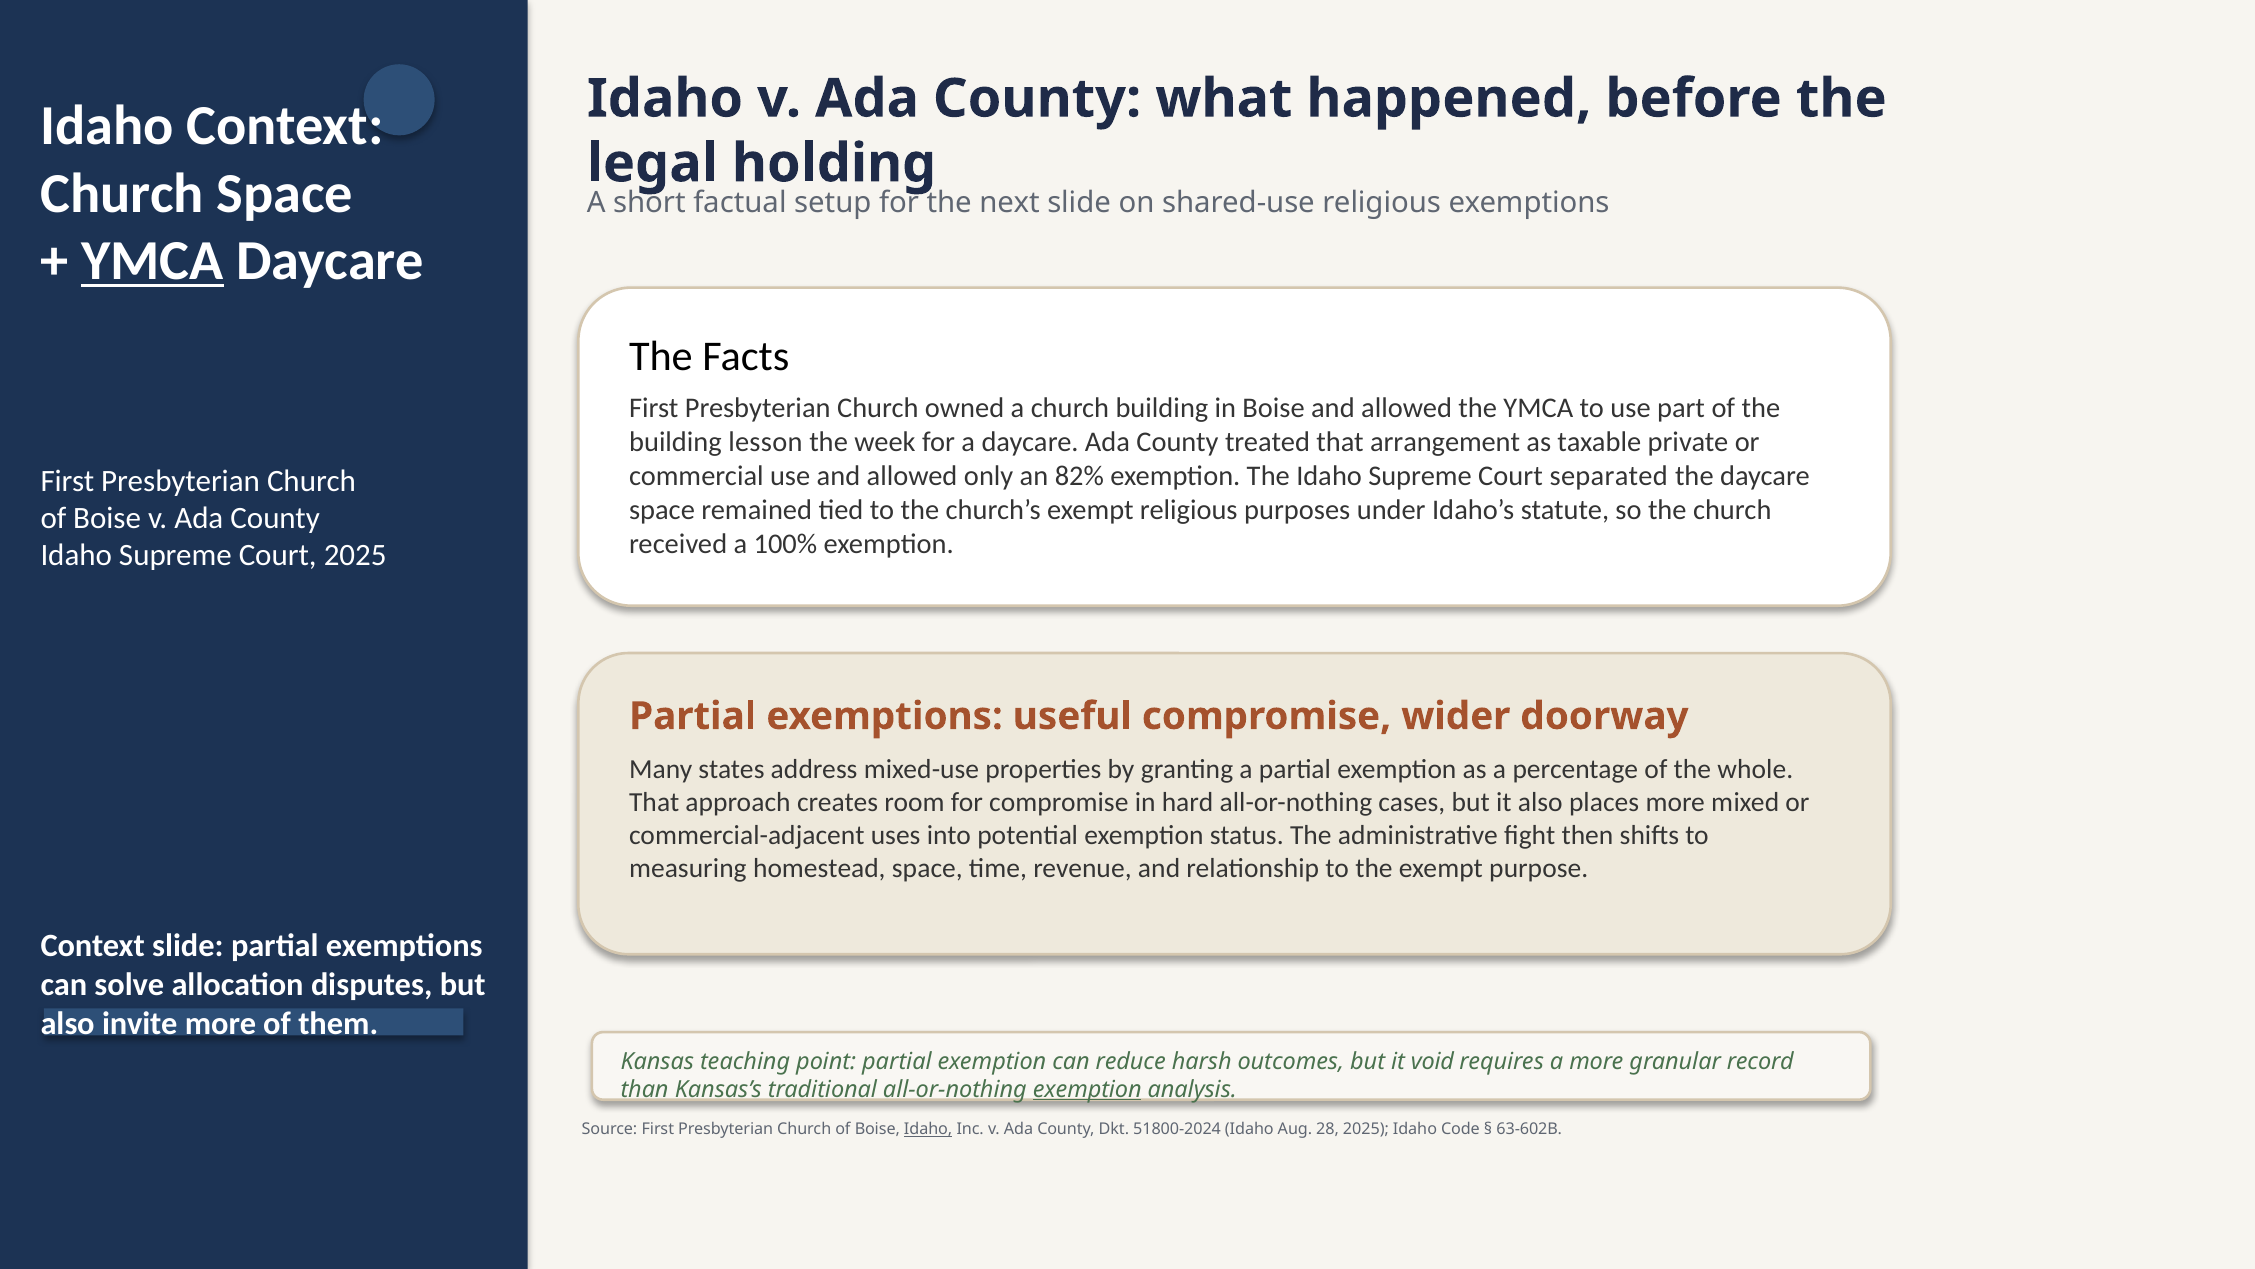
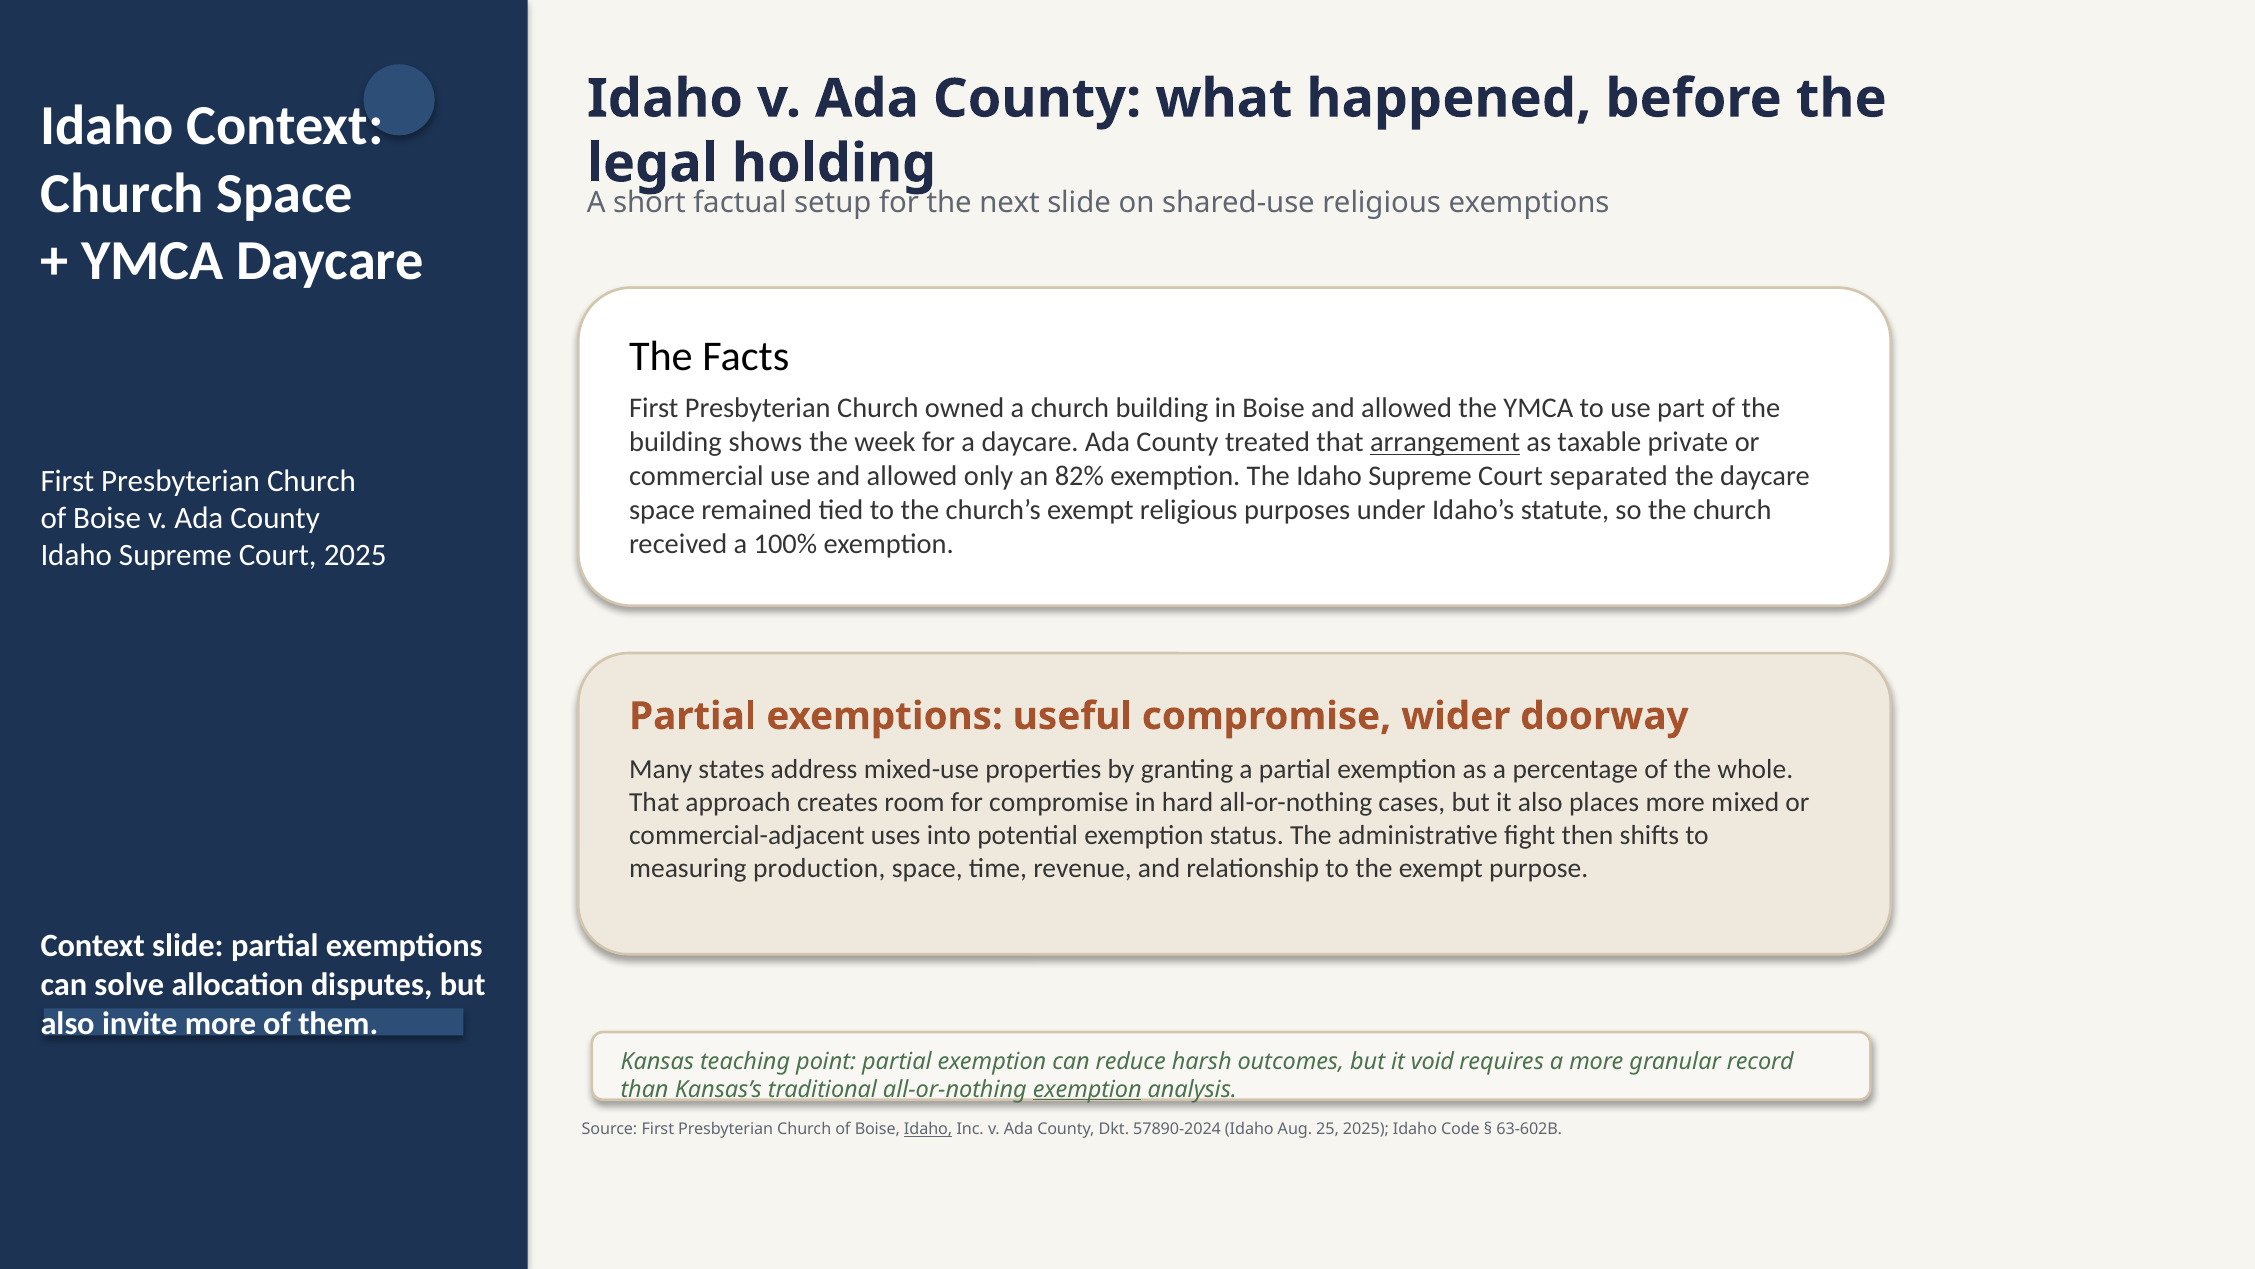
YMCA at (153, 261) underline: present -> none
lesson: lesson -> shows
arrangement underline: none -> present
homestead: homestead -> production
51800-2024: 51800-2024 -> 57890-2024
28: 28 -> 25
